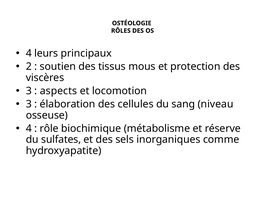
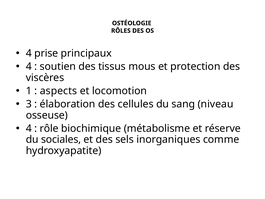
leurs: leurs -> prise
2 at (29, 66): 2 -> 4
3 at (29, 91): 3 -> 1
sulfates: sulfates -> sociales
